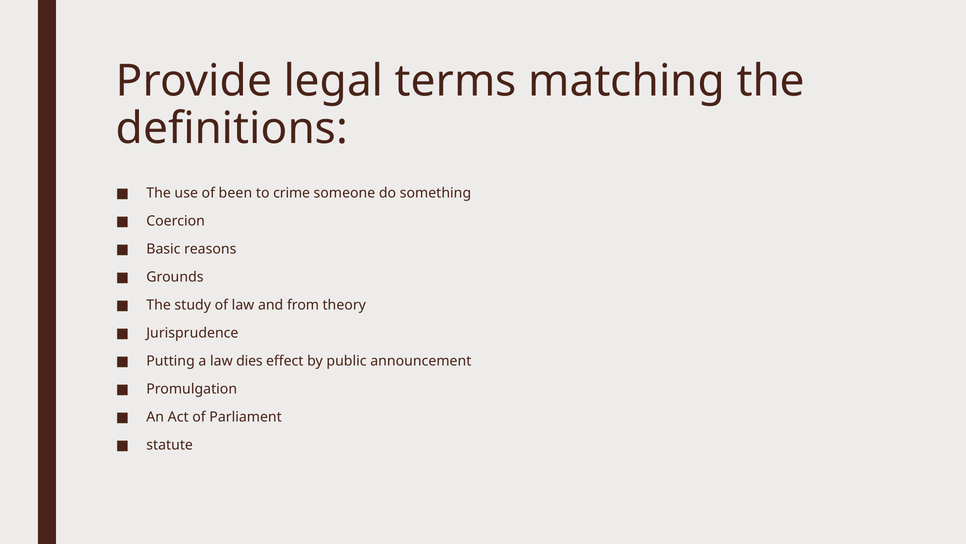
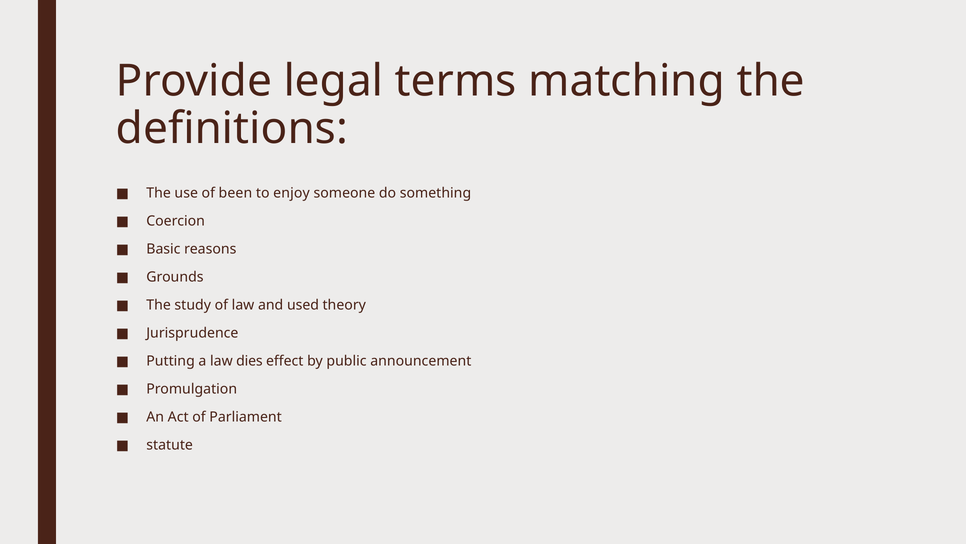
crime: crime -> enjoy
from: from -> used
